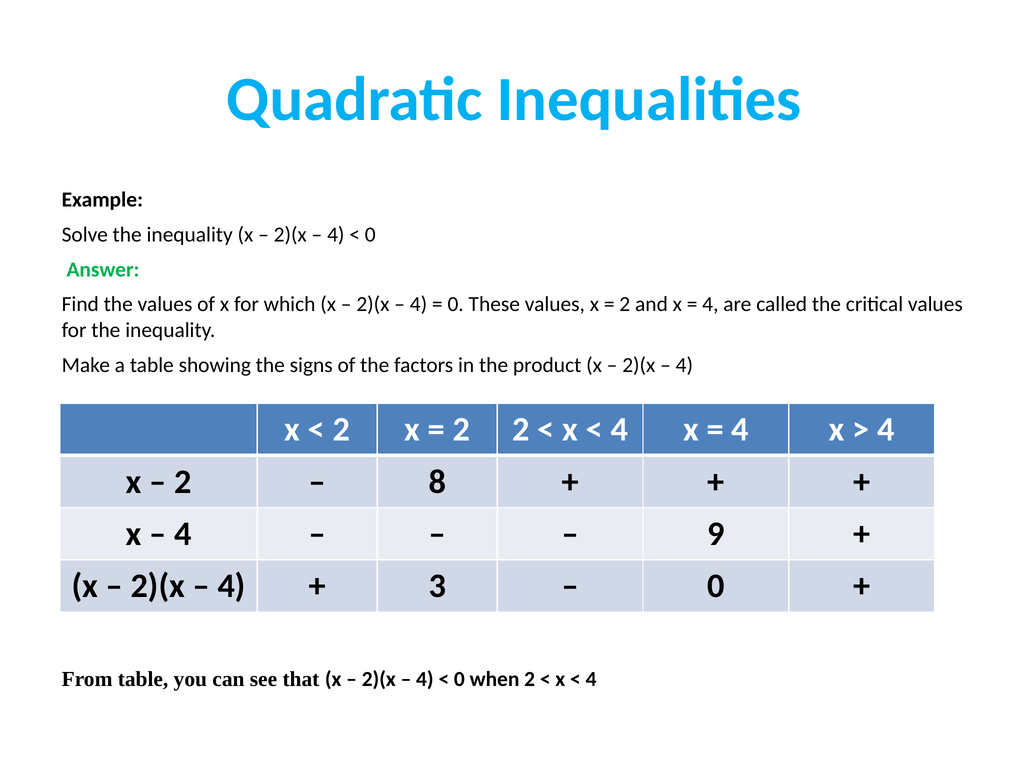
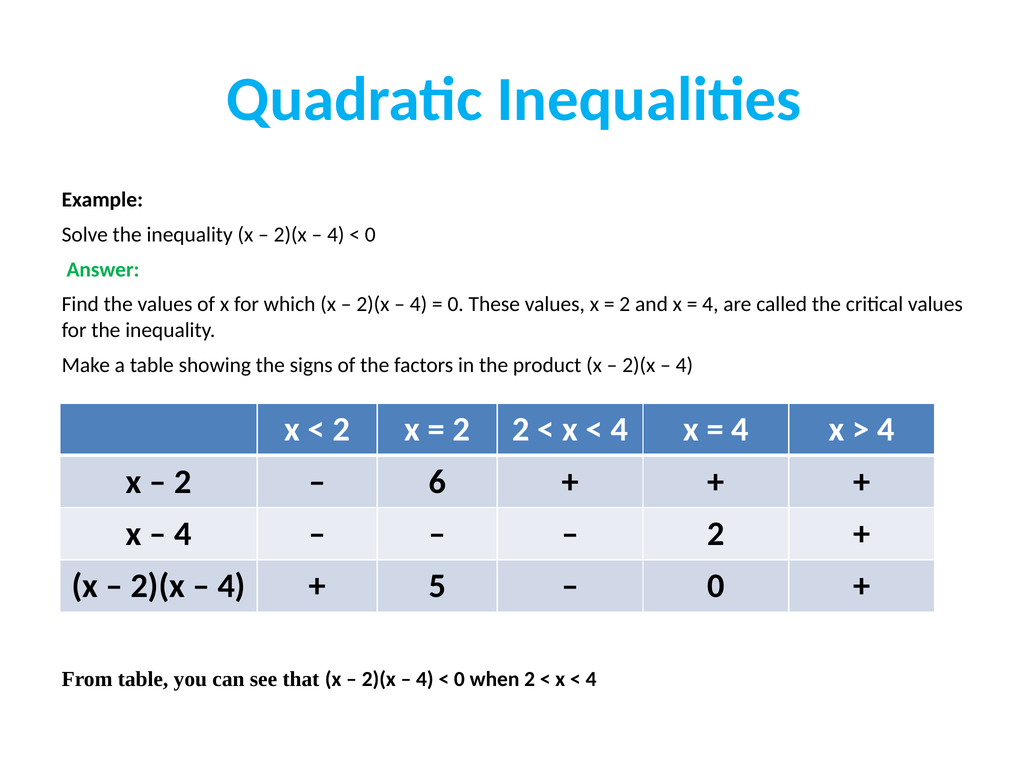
8: 8 -> 6
9 at (716, 534): 9 -> 2
3: 3 -> 5
